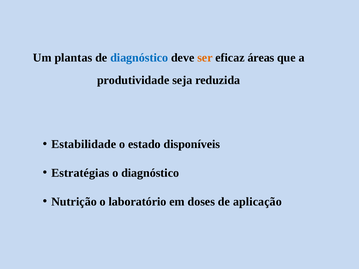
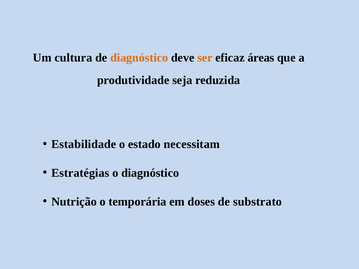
plantas: plantas -> cultura
diagnóstico at (139, 58) colour: blue -> orange
disponíveis: disponíveis -> necessitam
laboratório: laboratório -> temporária
aplicação: aplicação -> substrato
